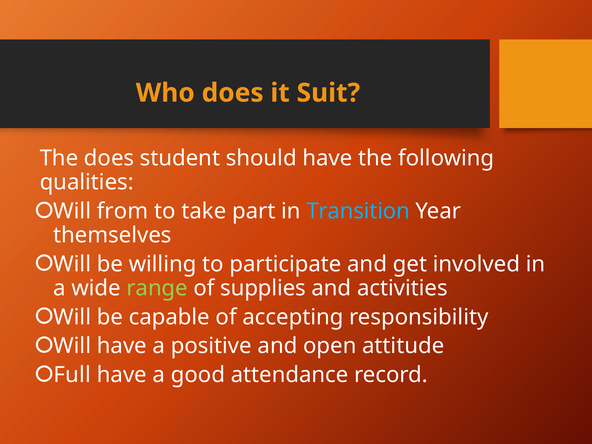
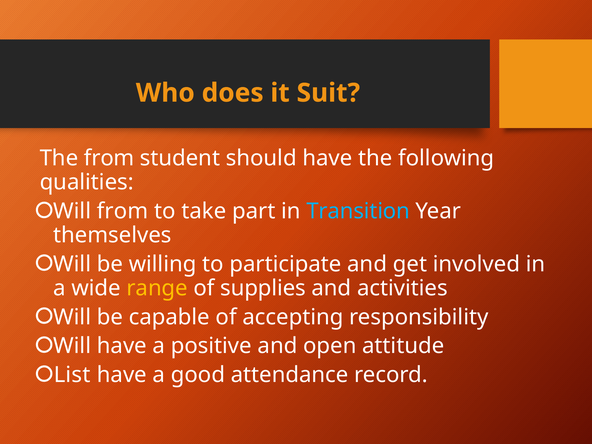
The does: does -> from
range colour: light green -> yellow
Full: Full -> List
